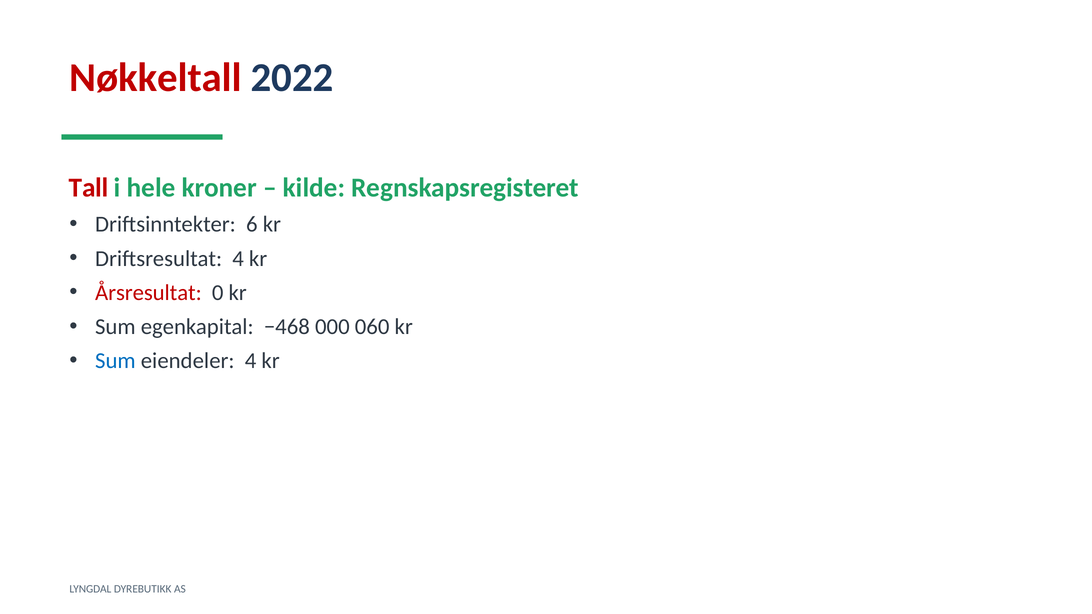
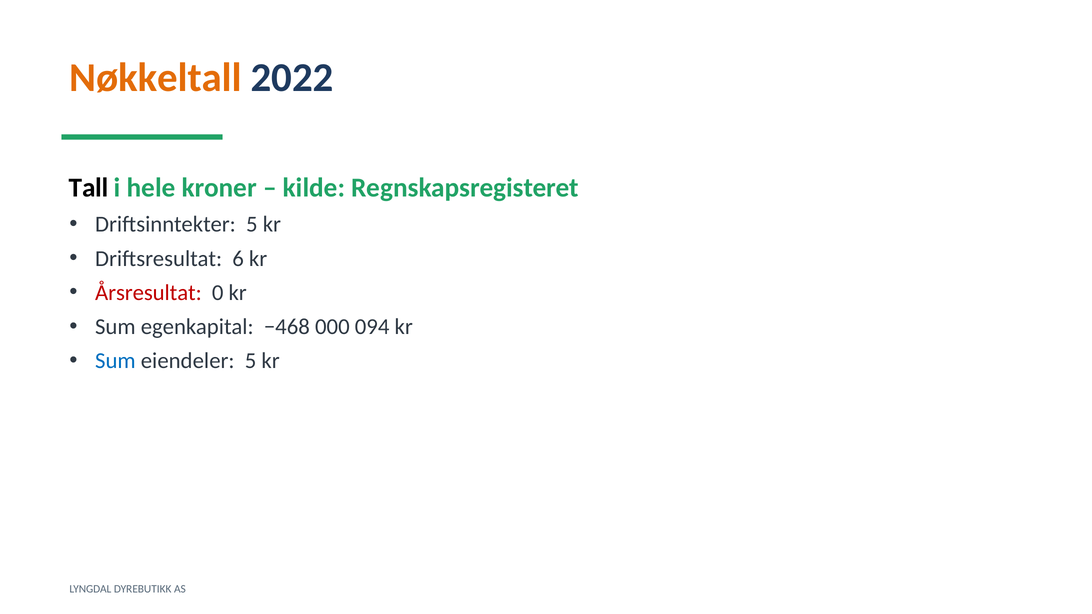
Nøkkeltall colour: red -> orange
Tall colour: red -> black
Driftsinntekter 6: 6 -> 5
Driftsresultat 4: 4 -> 6
060: 060 -> 094
eiendeler 4: 4 -> 5
